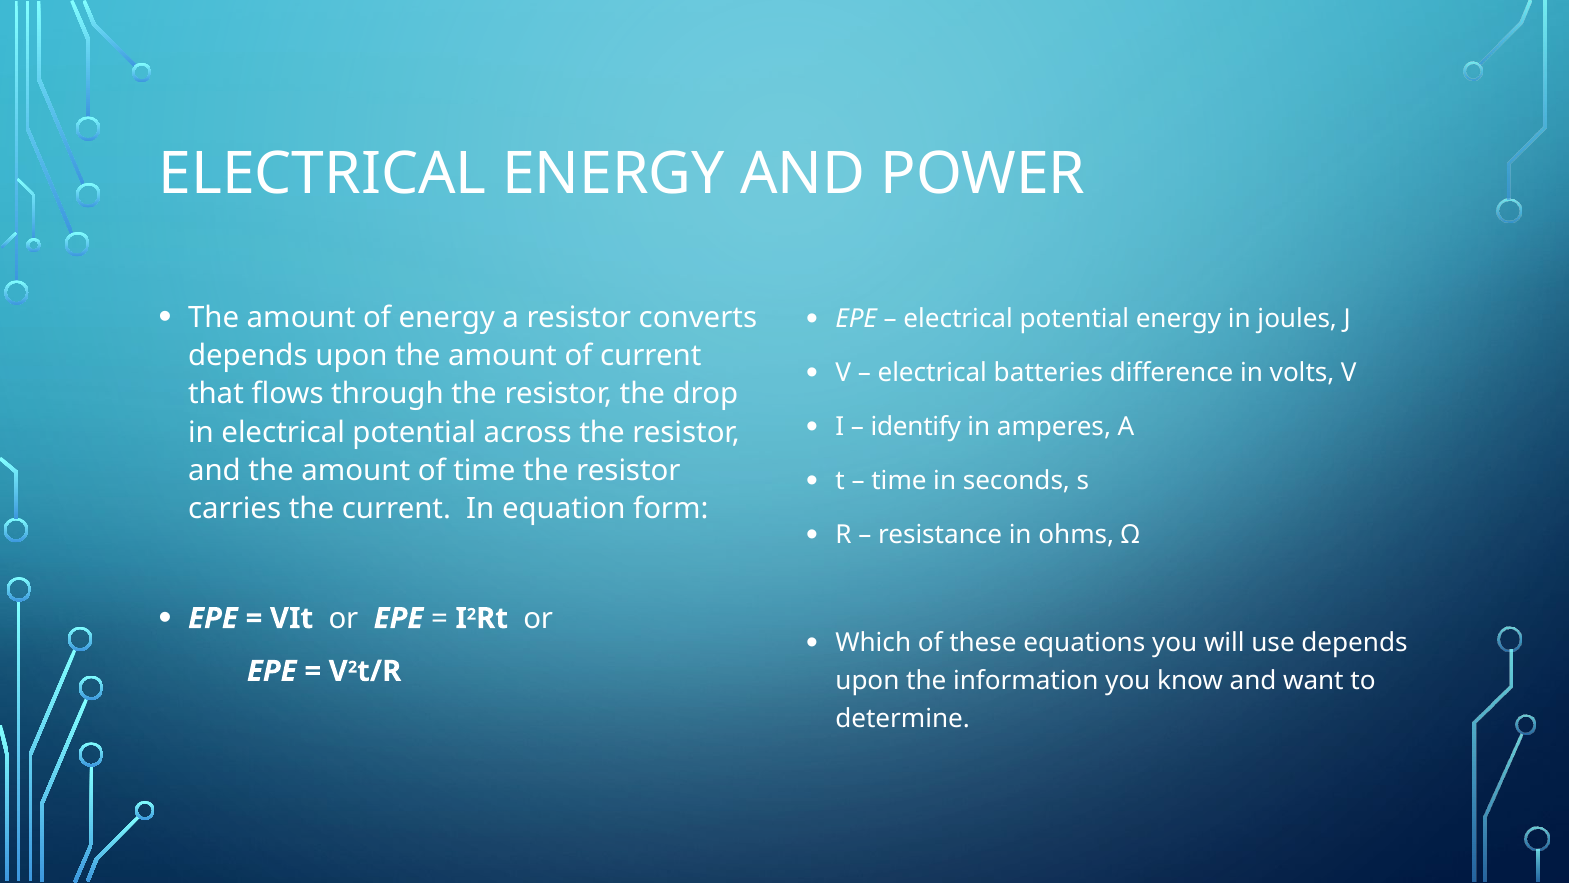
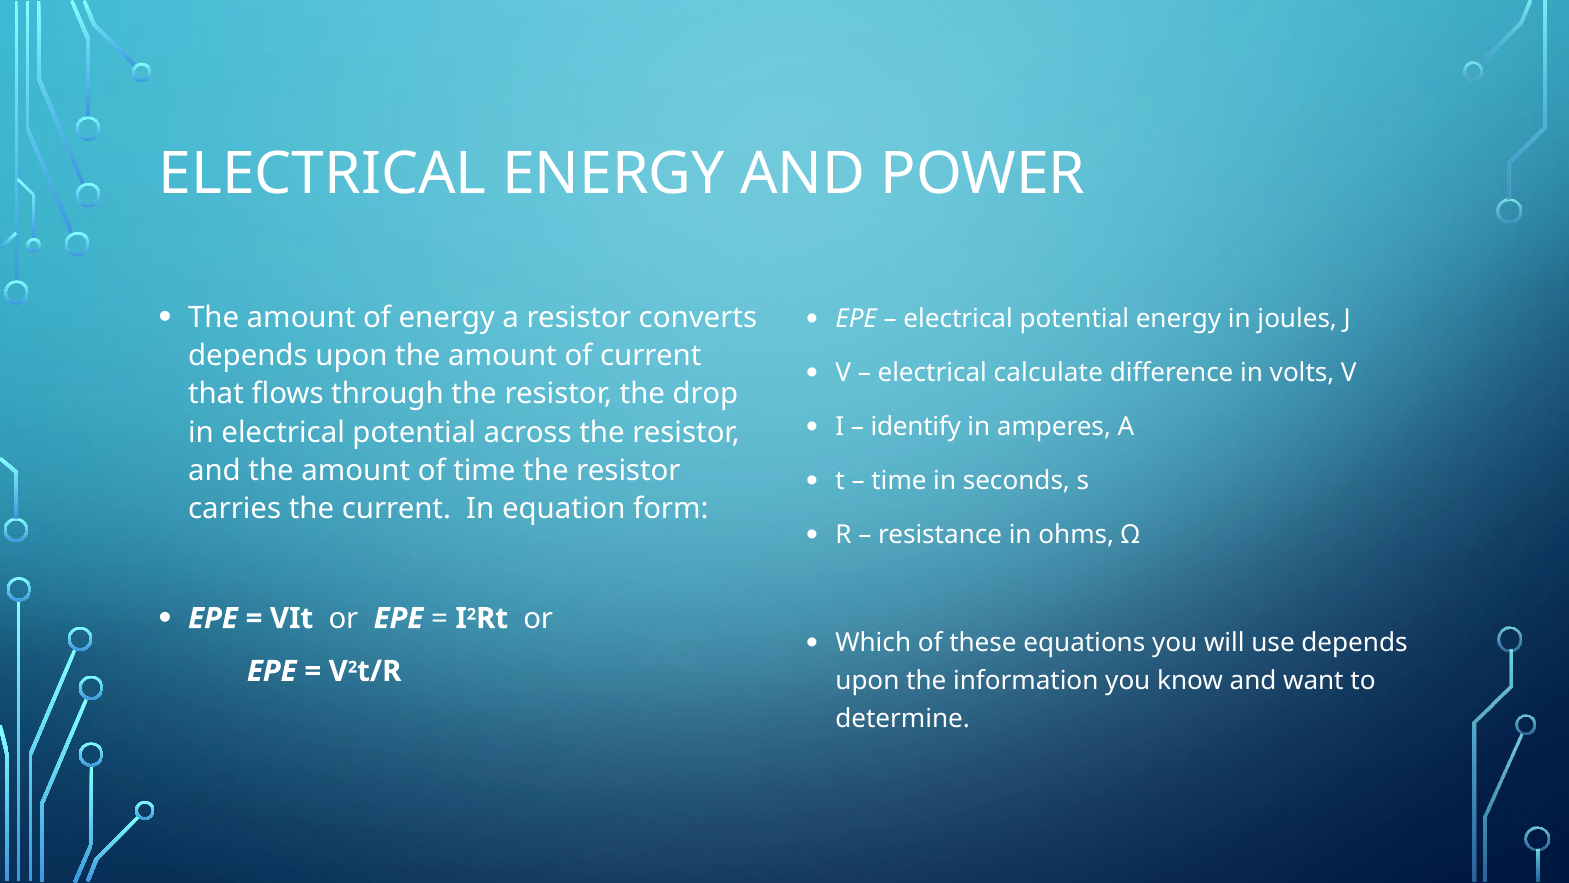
batteries: batteries -> calculate
